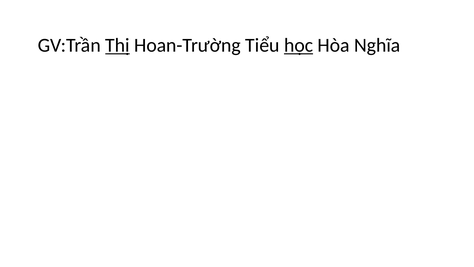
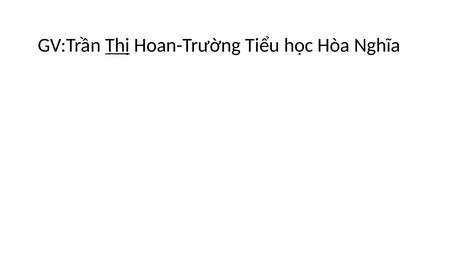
học underline: present -> none
